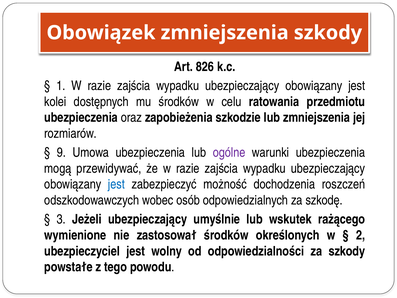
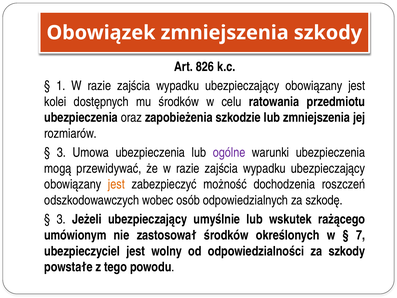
9 at (61, 152): 9 -> 3
jest at (116, 184) colour: blue -> orange
wymienione: wymienione -> umówionym
2: 2 -> 7
